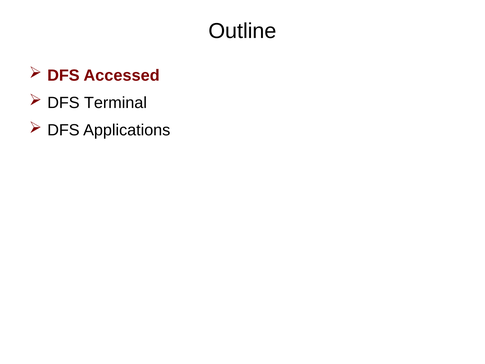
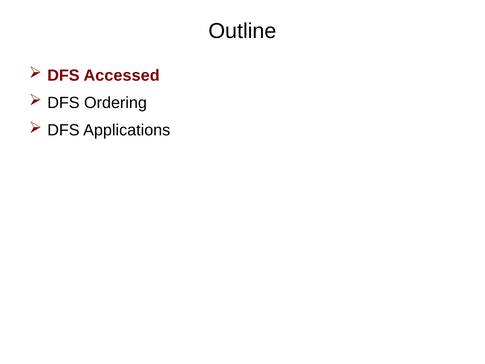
Terminal: Terminal -> Ordering
